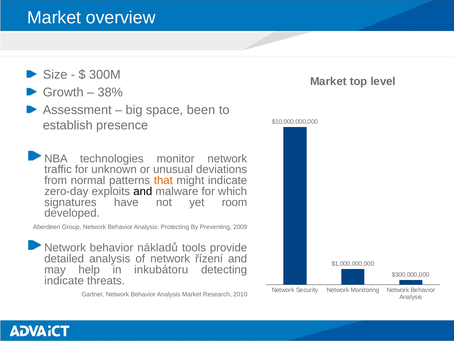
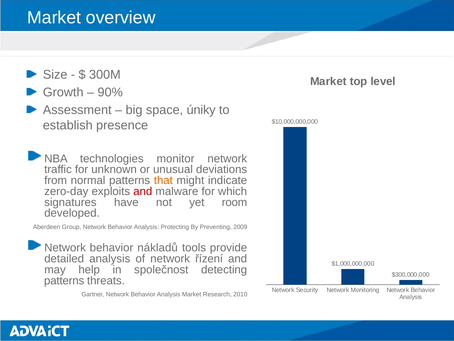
38%: 38% -> 90%
been: been -> úniky
and at (143, 191) colour: black -> red
inkubátoru: inkubátoru -> společnost
indicate at (64, 280): indicate -> patterns
